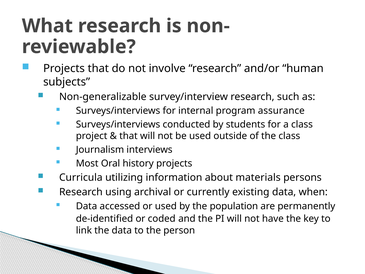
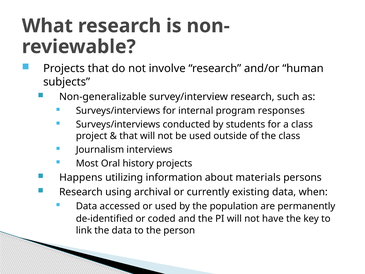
assurance: assurance -> responses
Curricula: Curricula -> Happens
